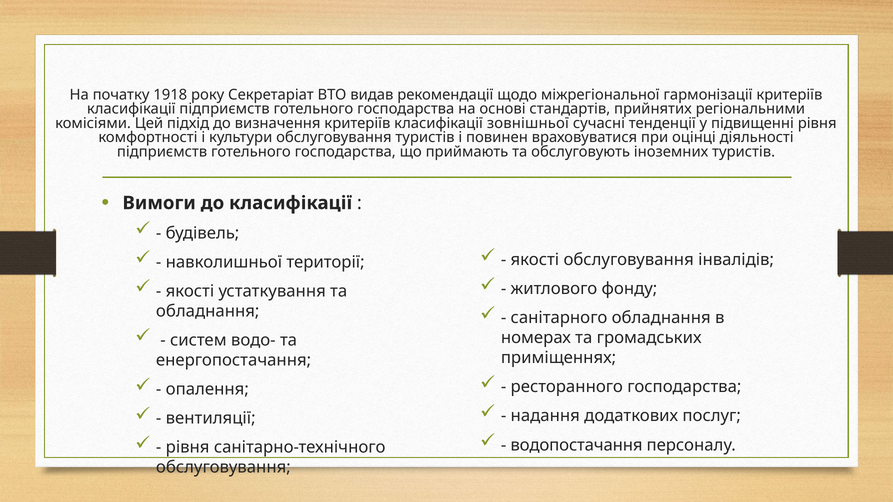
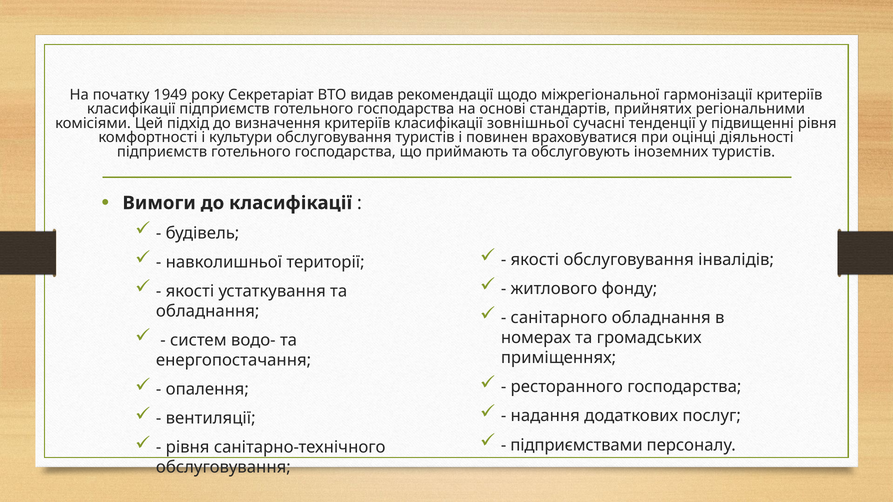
1918: 1918 -> 1949
водопостачання: водопостачання -> підприємствами
